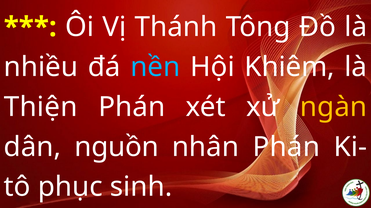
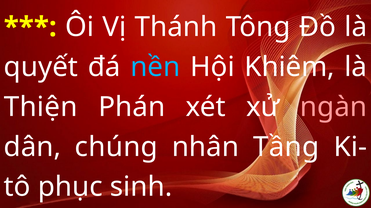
nhiều: nhiều -> quyết
ngàn colour: yellow -> pink
nguồn: nguồn -> chúng
nhân Phán: Phán -> Tầng
